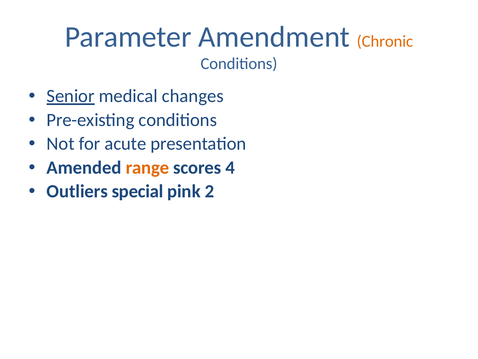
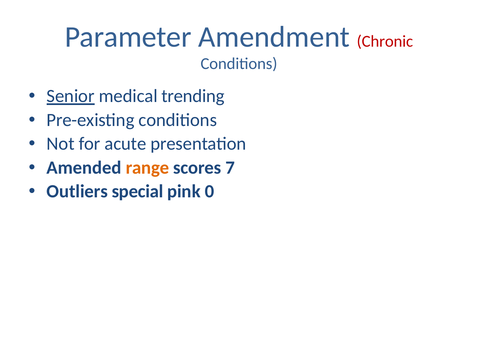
Chronic colour: orange -> red
changes: changes -> trending
4: 4 -> 7
2: 2 -> 0
